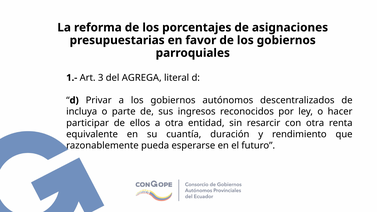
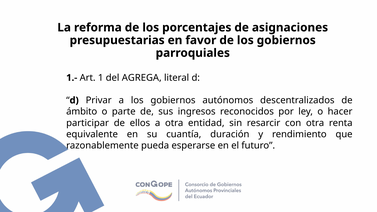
3: 3 -> 1
incluya: incluya -> ámbito
